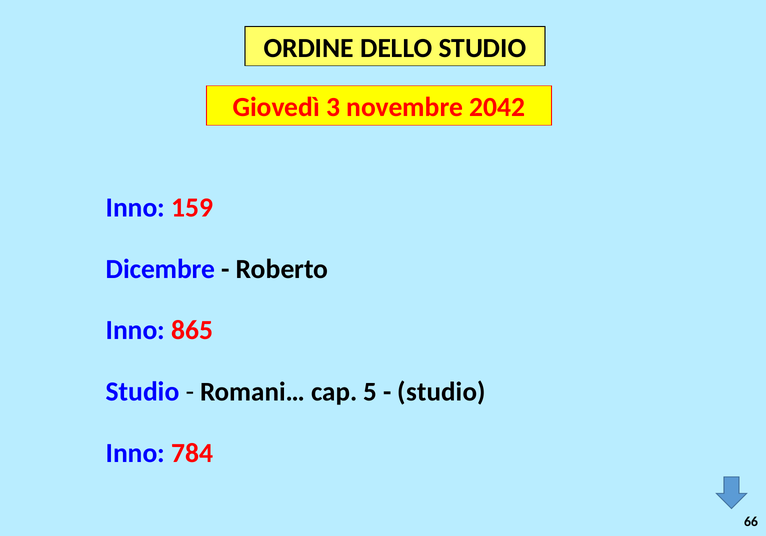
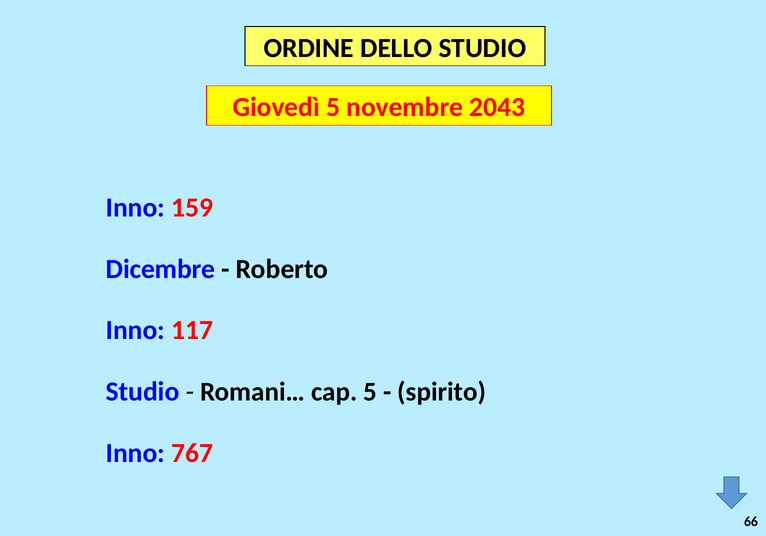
Giovedì 3: 3 -> 5
2042: 2042 -> 2043
865: 865 -> 117
studio at (442, 392): studio -> spirito
784: 784 -> 767
